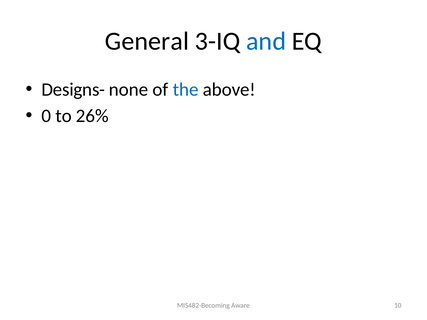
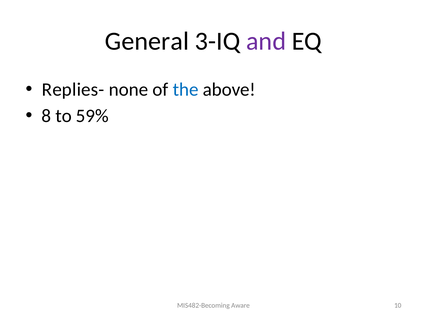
and colour: blue -> purple
Designs-: Designs- -> Replies-
0: 0 -> 8
26%: 26% -> 59%
